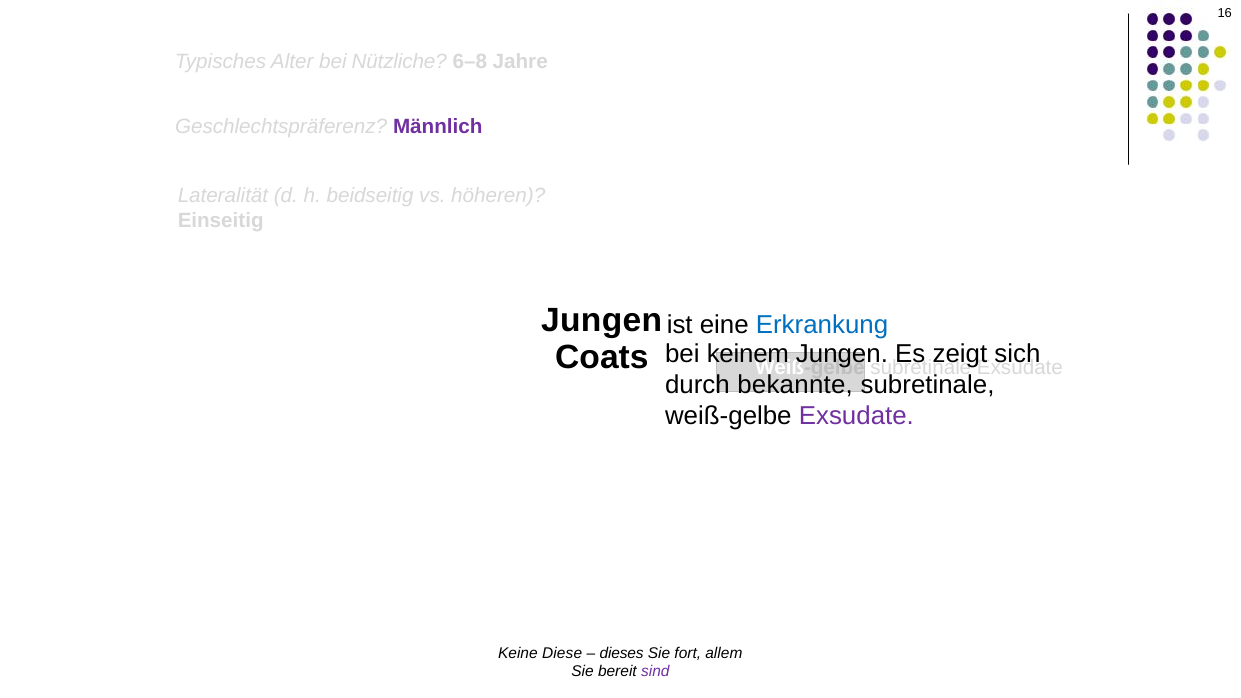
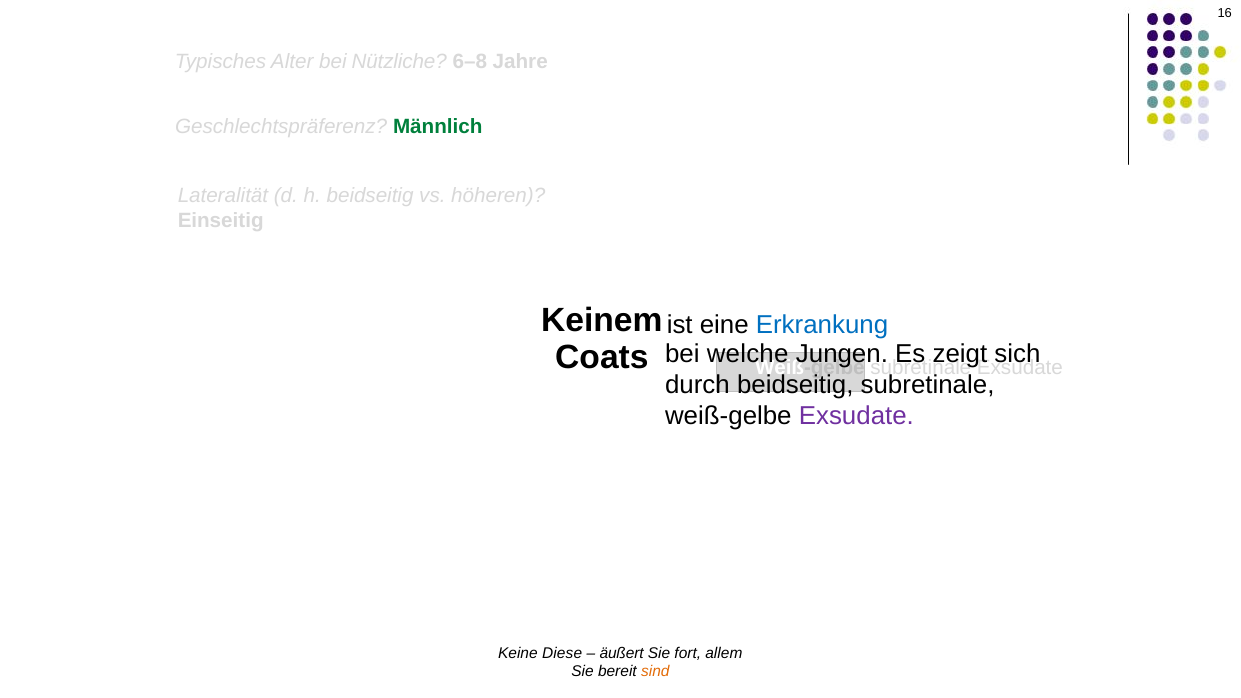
Männlich colour: purple -> green
Jungen at (602, 321): Jungen -> Keinem
keinem: keinem -> welche
durch bekannte: bekannte -> beidseitig
dieses: dieses -> äußert
sind colour: purple -> orange
